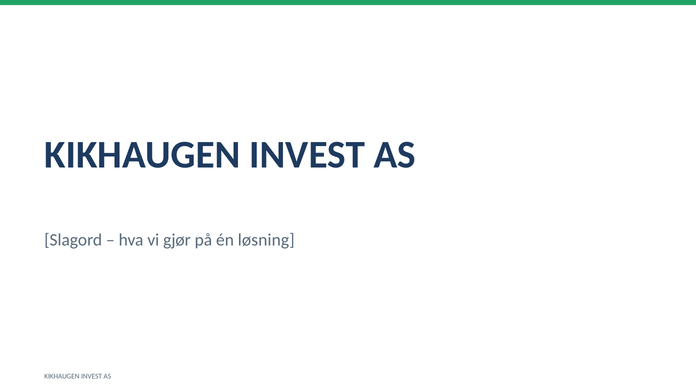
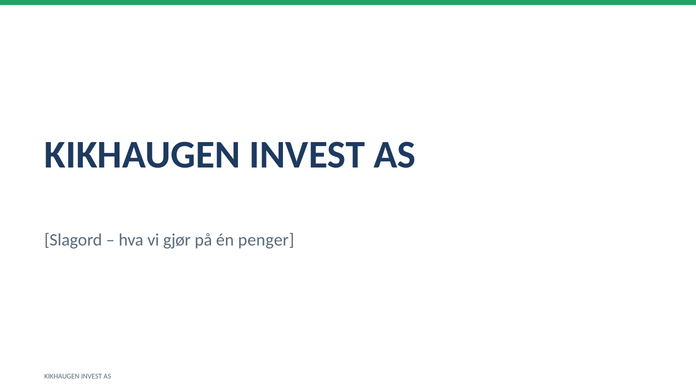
løsning: løsning -> penger
